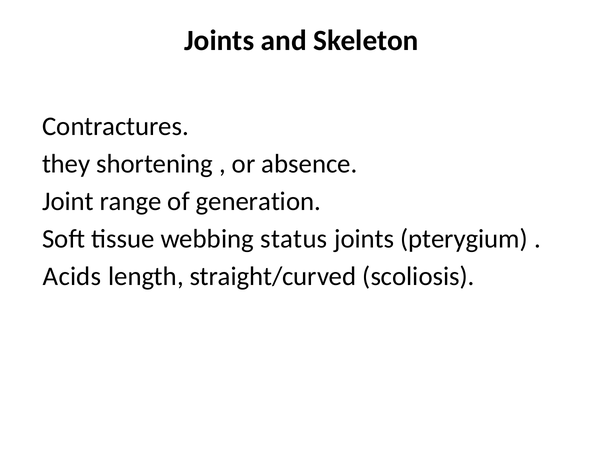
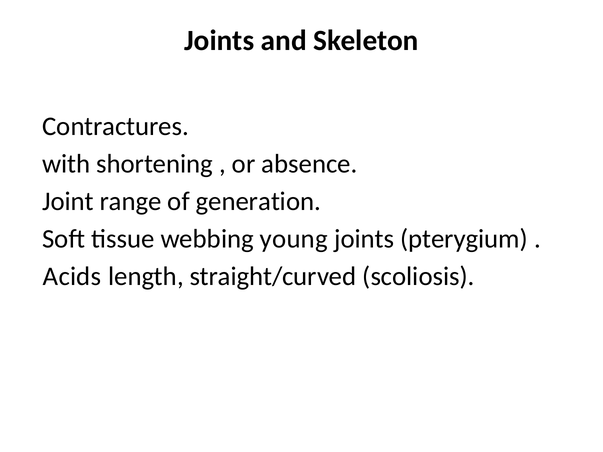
they: they -> with
status: status -> young
